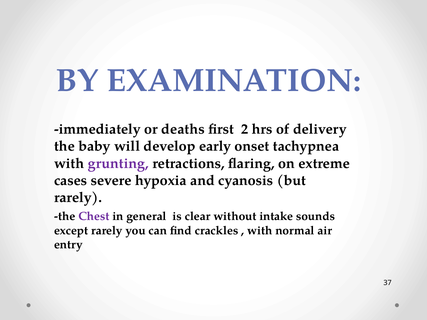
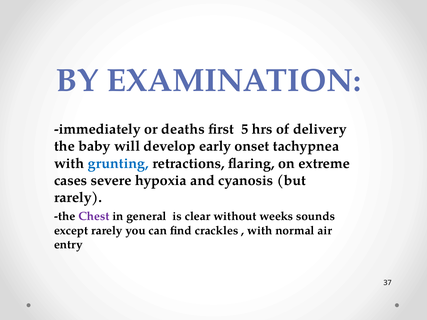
2: 2 -> 5
grunting colour: purple -> blue
intake: intake -> weeks
